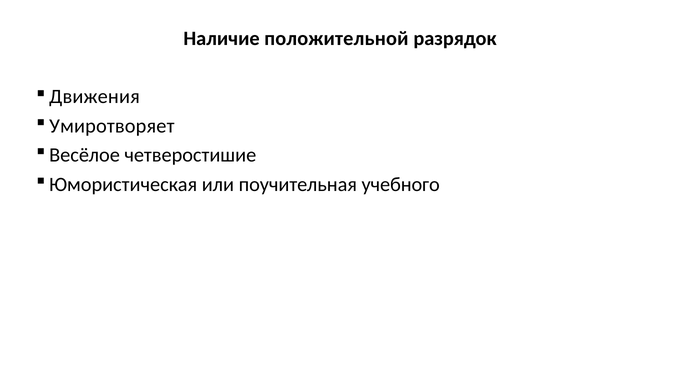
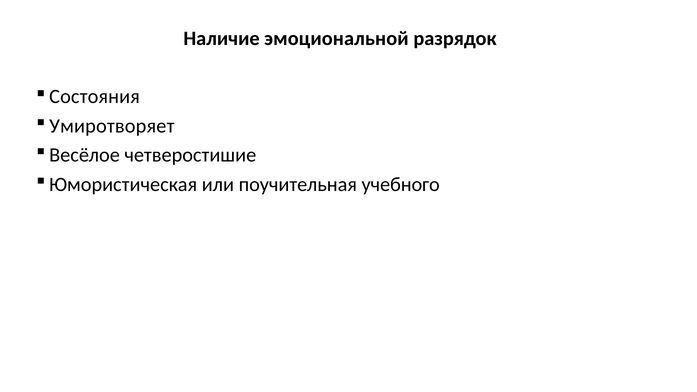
положительной: положительной -> эмоциональной
Движения: Движения -> Состояния
